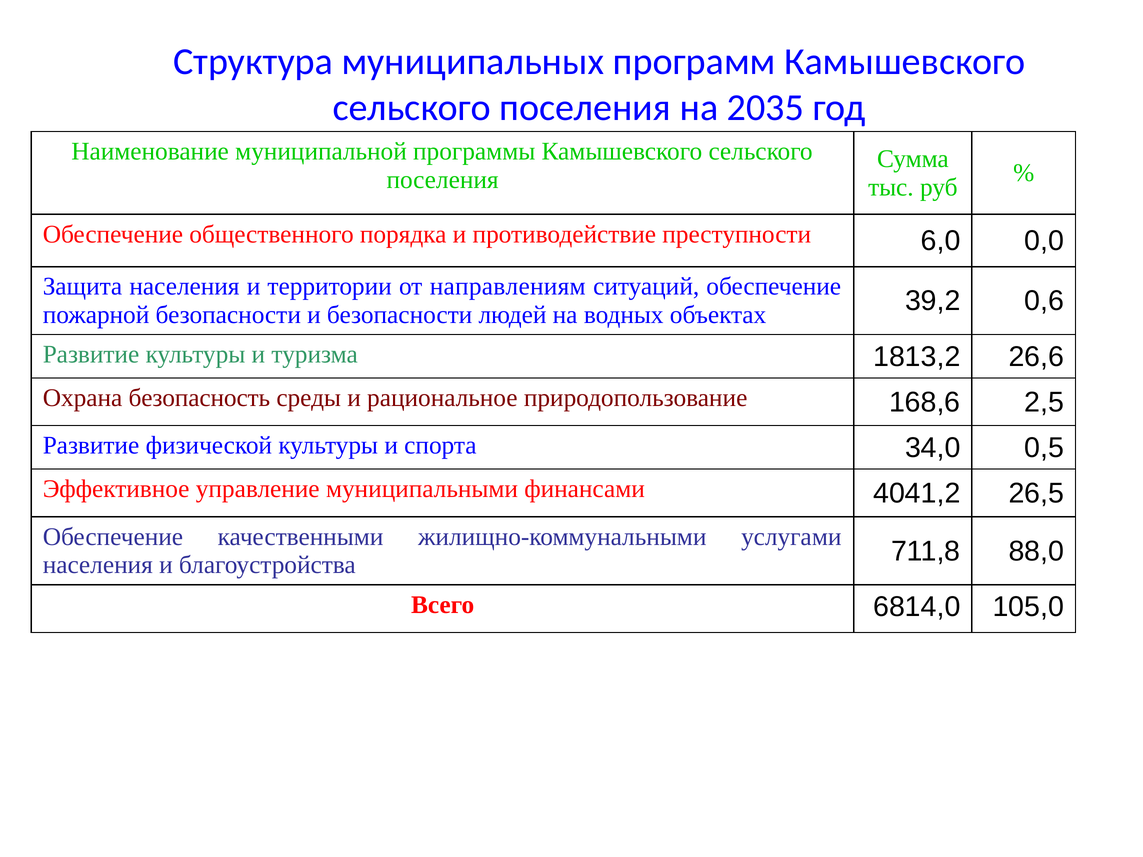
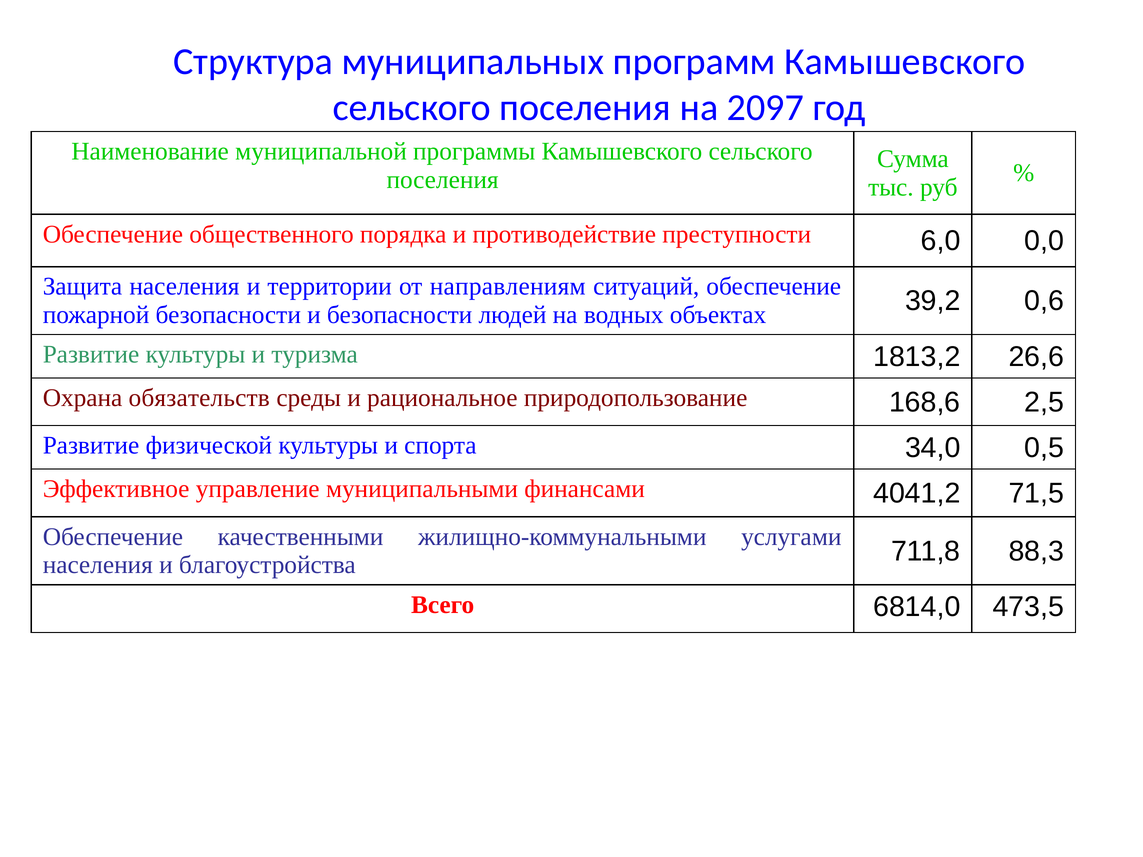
2035: 2035 -> 2097
безопасность: безопасность -> обязательств
26,5: 26,5 -> 71,5
88,0: 88,0 -> 88,3
105,0: 105,0 -> 473,5
